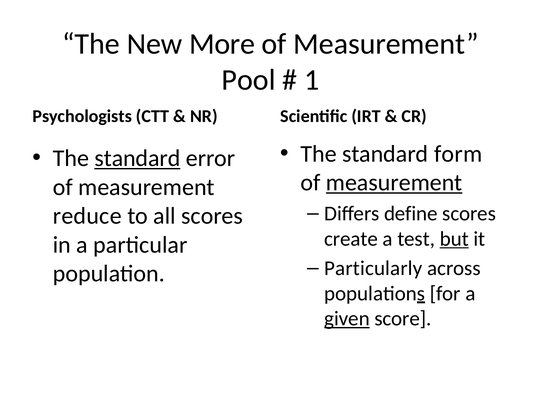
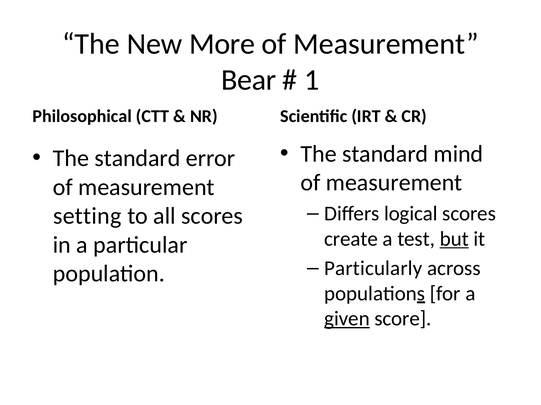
Pool: Pool -> Bear
Psychologists: Psychologists -> Philosophical
form: form -> mind
standard at (137, 159) underline: present -> none
measurement at (394, 183) underline: present -> none
define: define -> logical
reduce: reduce -> setting
